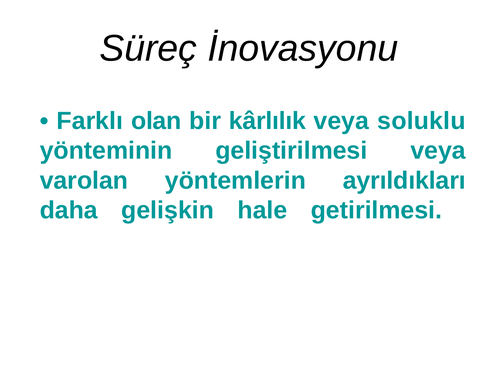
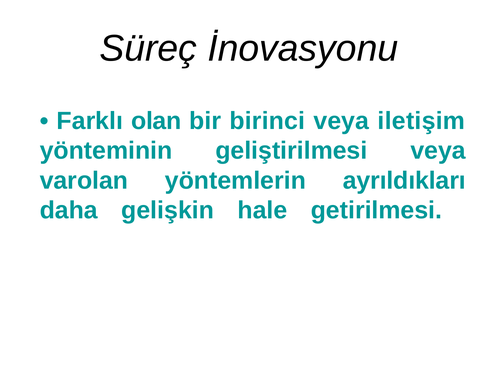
kârlılık: kârlılık -> birinci
soluklu: soluklu -> iletişim
